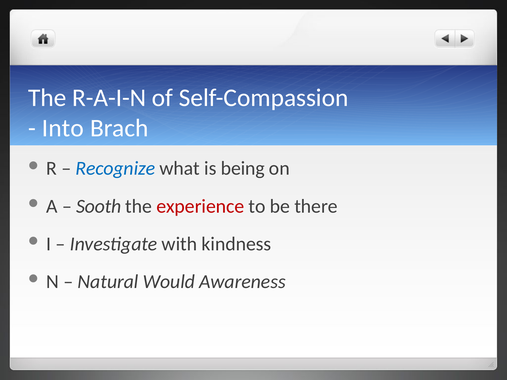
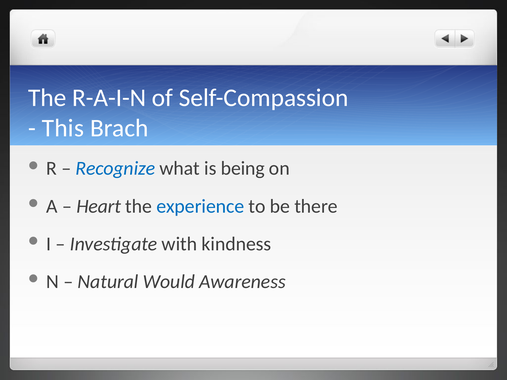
Into: Into -> This
Sooth: Sooth -> Heart
experience colour: red -> blue
